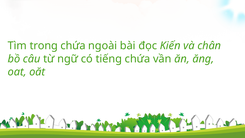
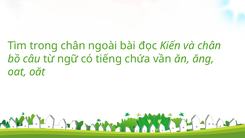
trong chứa: chứa -> chân
